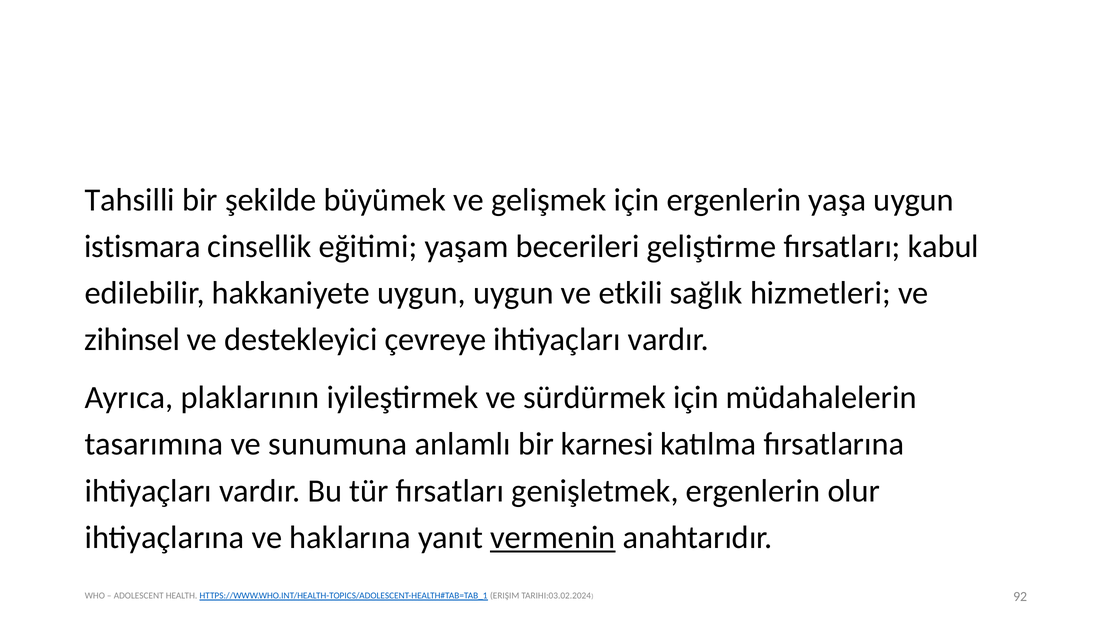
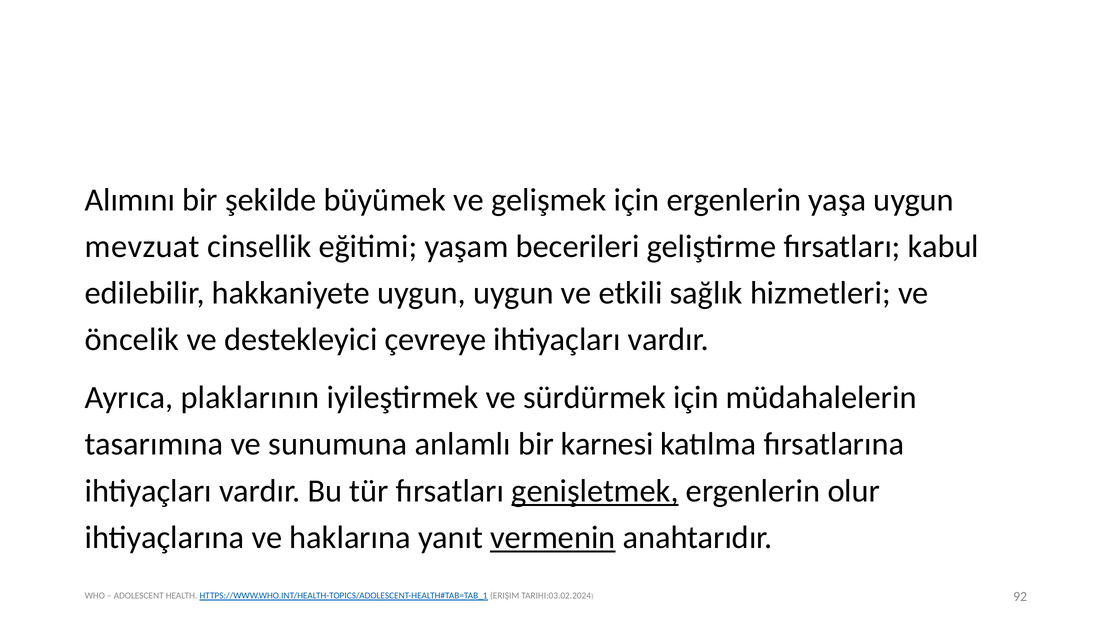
Tahsilli: Tahsilli -> Alımını
istismara: istismara -> mevzuat
zihinsel: zihinsel -> öncelik
genişletmek underline: none -> present
